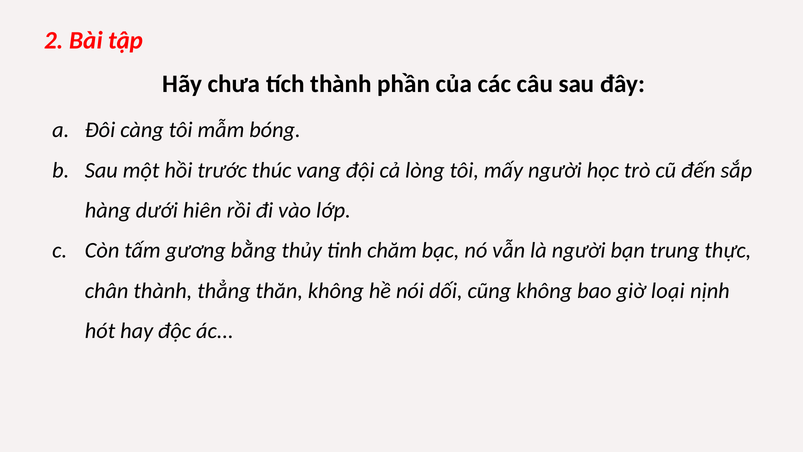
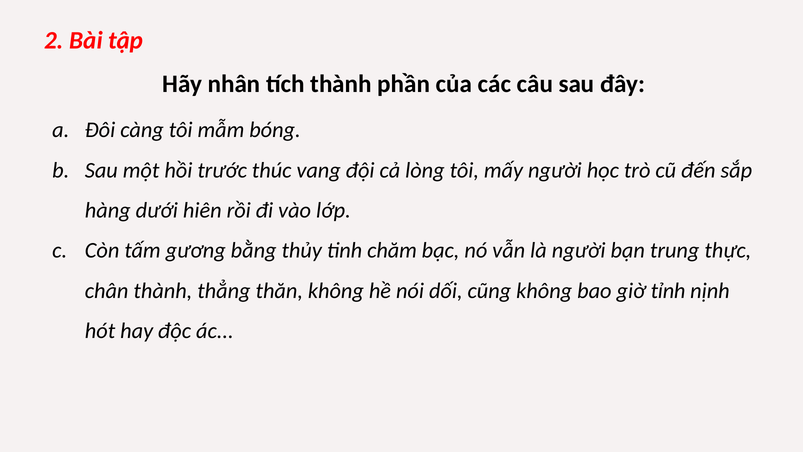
chưa: chưa -> nhân
loại: loại -> tỉnh
